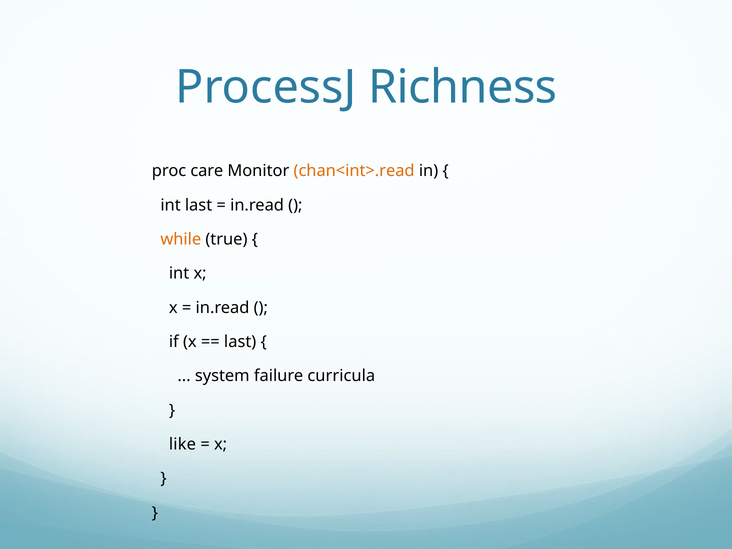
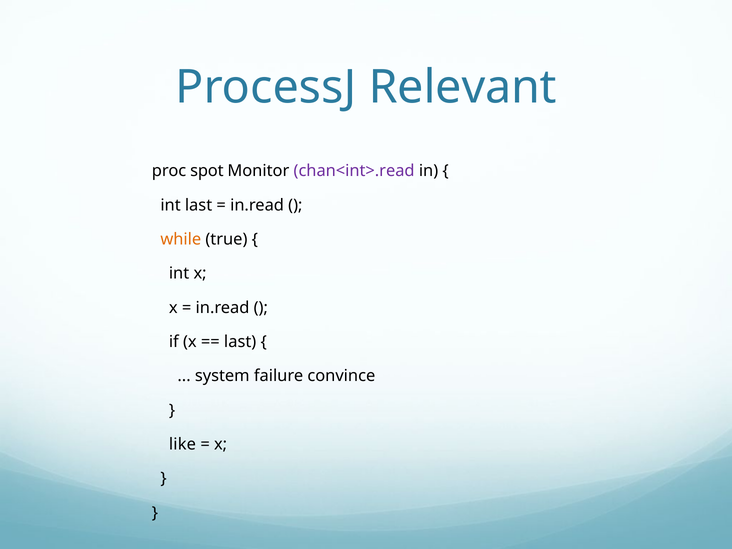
Richness: Richness -> Relevant
care: care -> spot
chan<int>.read colour: orange -> purple
curricula: curricula -> convince
